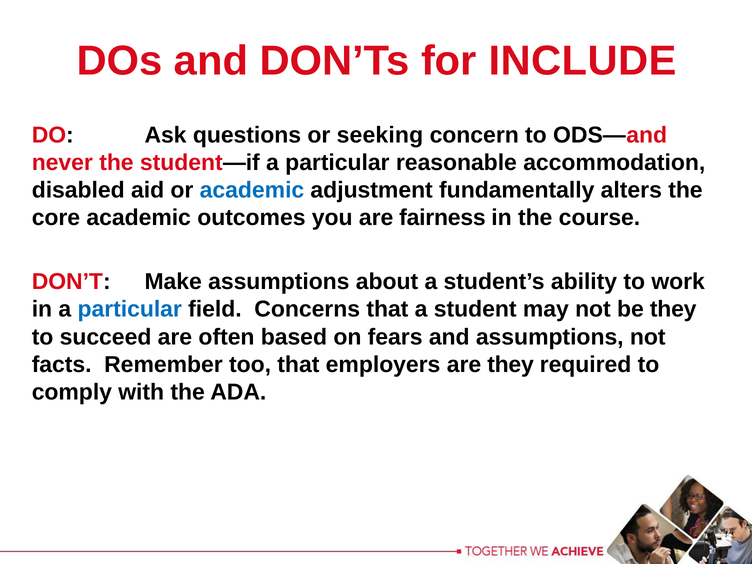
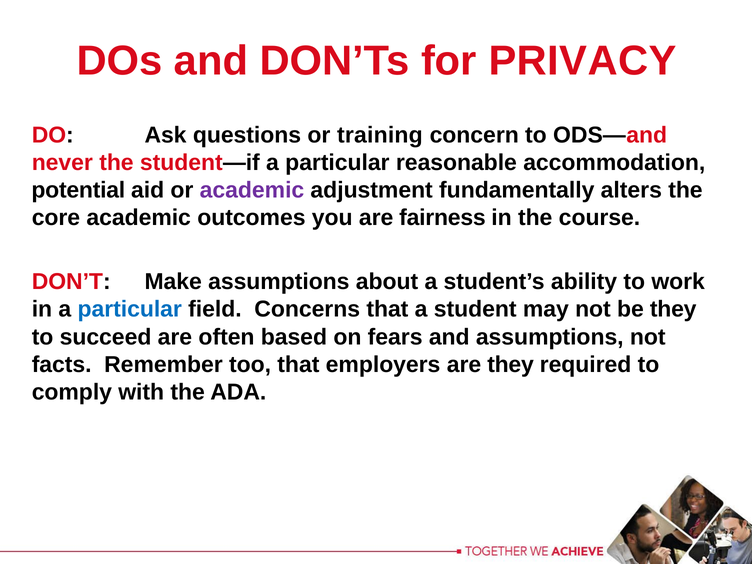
INCLUDE: INCLUDE -> PRIVACY
seeking: seeking -> training
disabled: disabled -> potential
academic at (252, 190) colour: blue -> purple
